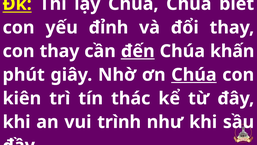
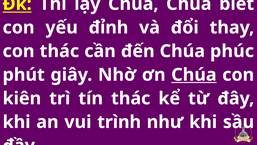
con thay: thay -> thác
đến underline: present -> none
khấn: khấn -> phúc
